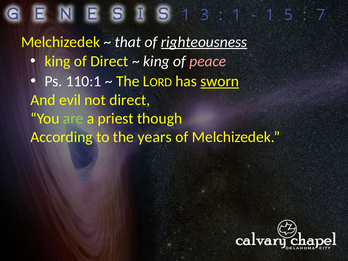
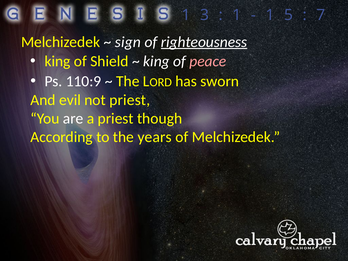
that: that -> sign
of Direct: Direct -> Shield
110:1: 110:1 -> 110:9
sworn underline: present -> none
not direct: direct -> priest
are colour: light green -> white
